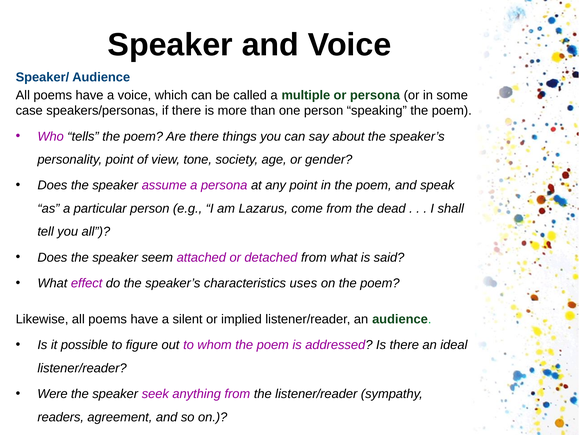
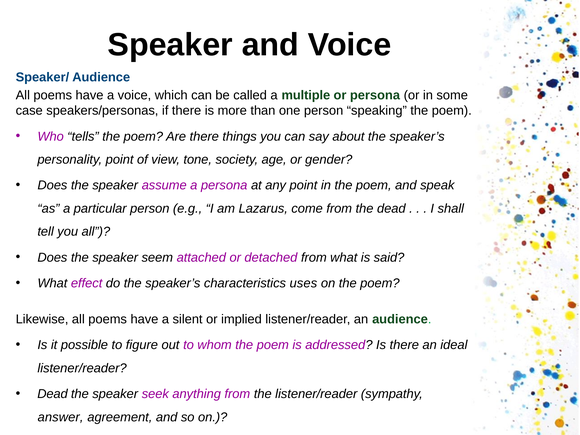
Were at (52, 394): Were -> Dead
readers: readers -> answer
